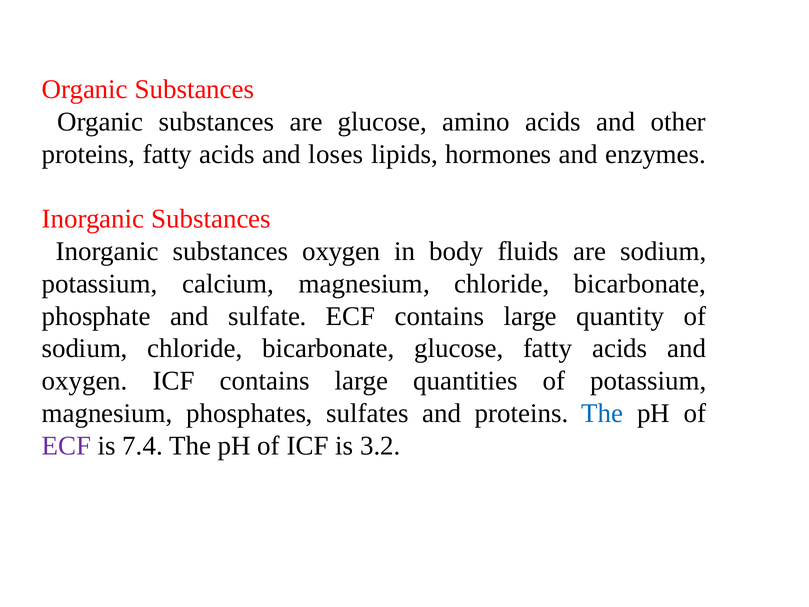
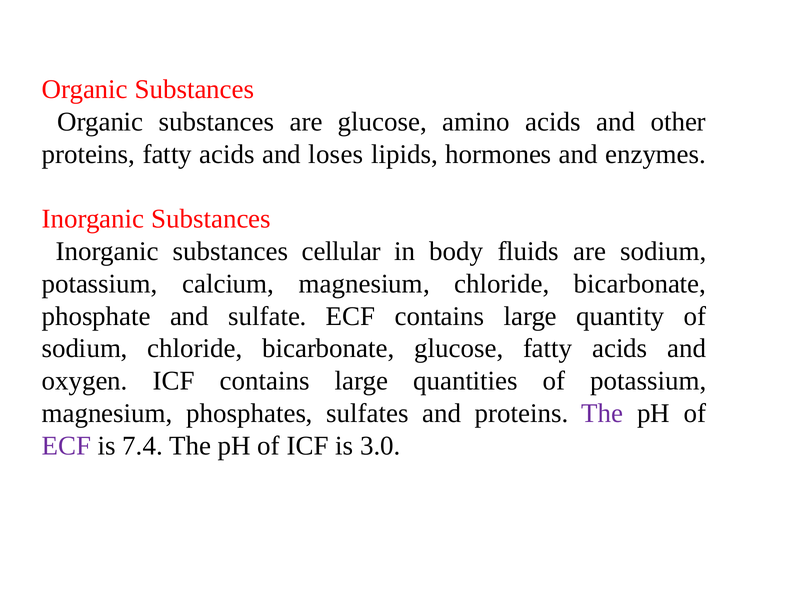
substances oxygen: oxygen -> cellular
The at (602, 413) colour: blue -> purple
3.2: 3.2 -> 3.0
